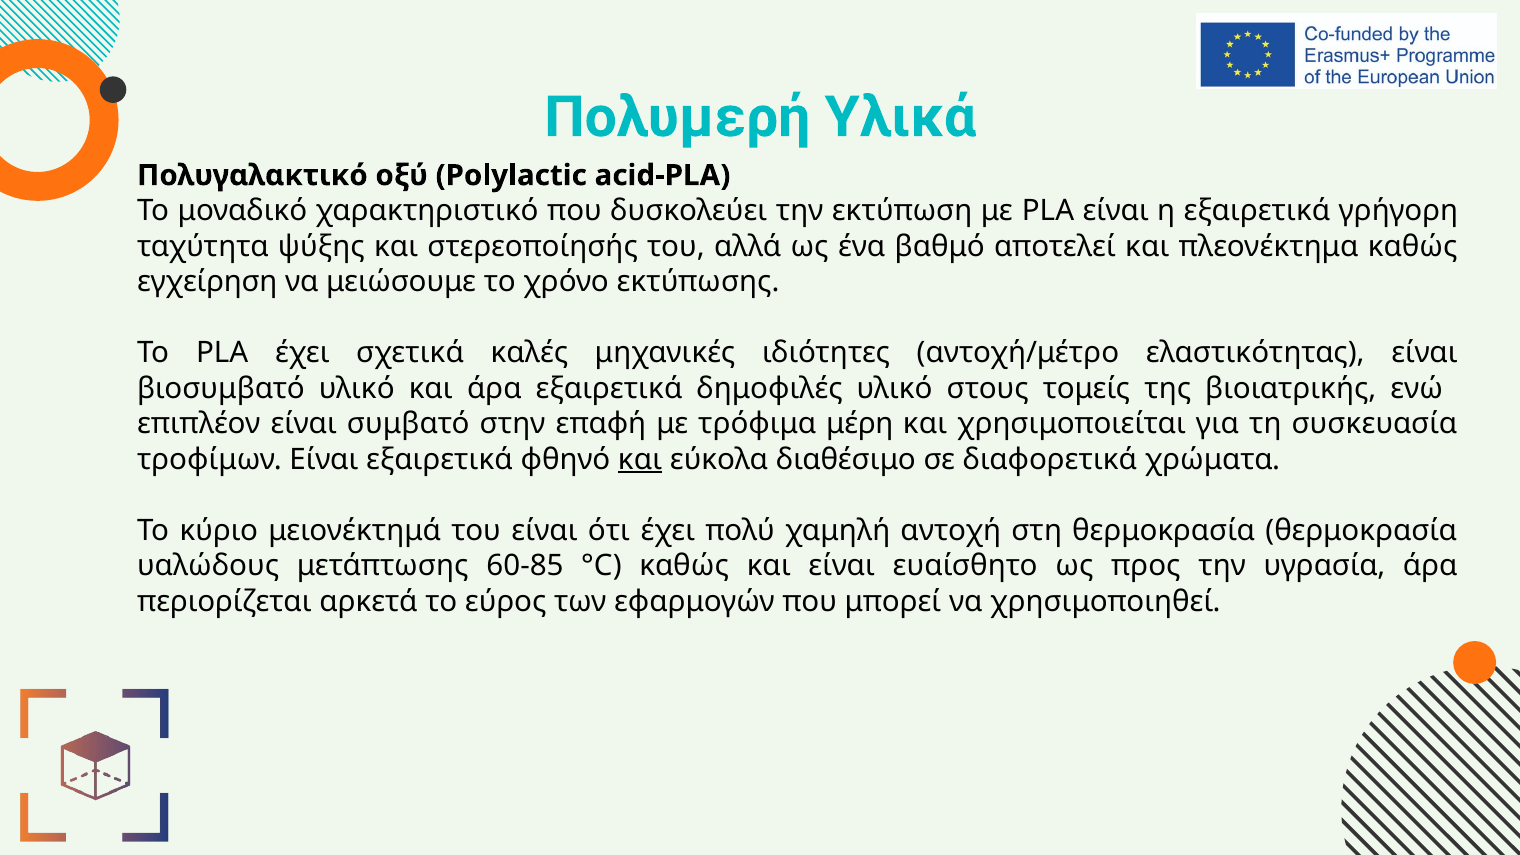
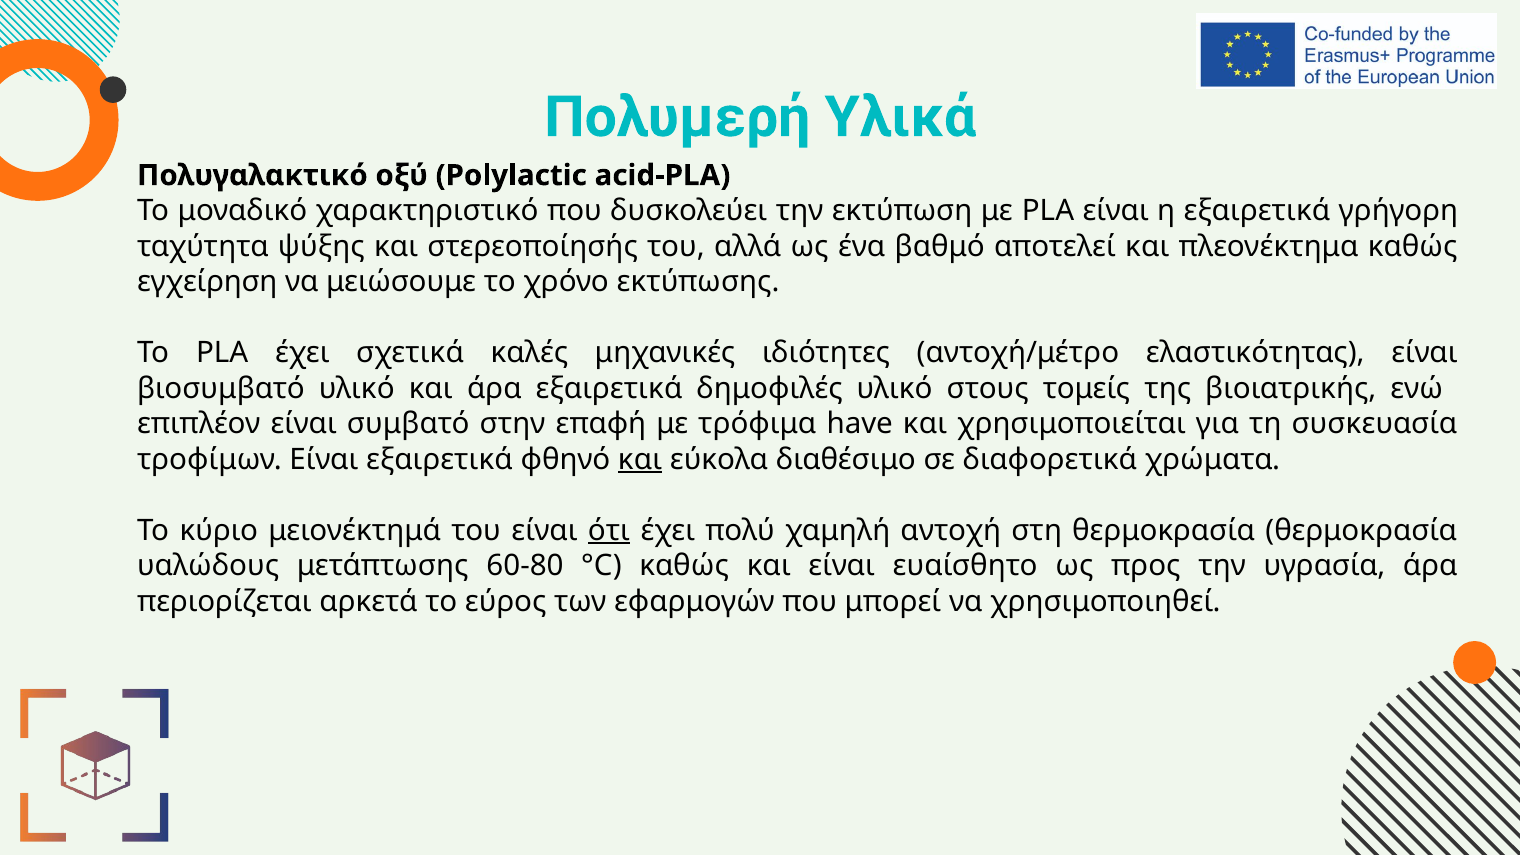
μέρη: μέρη -> have
ότι underline: none -> present
60-85: 60-85 -> 60-80
